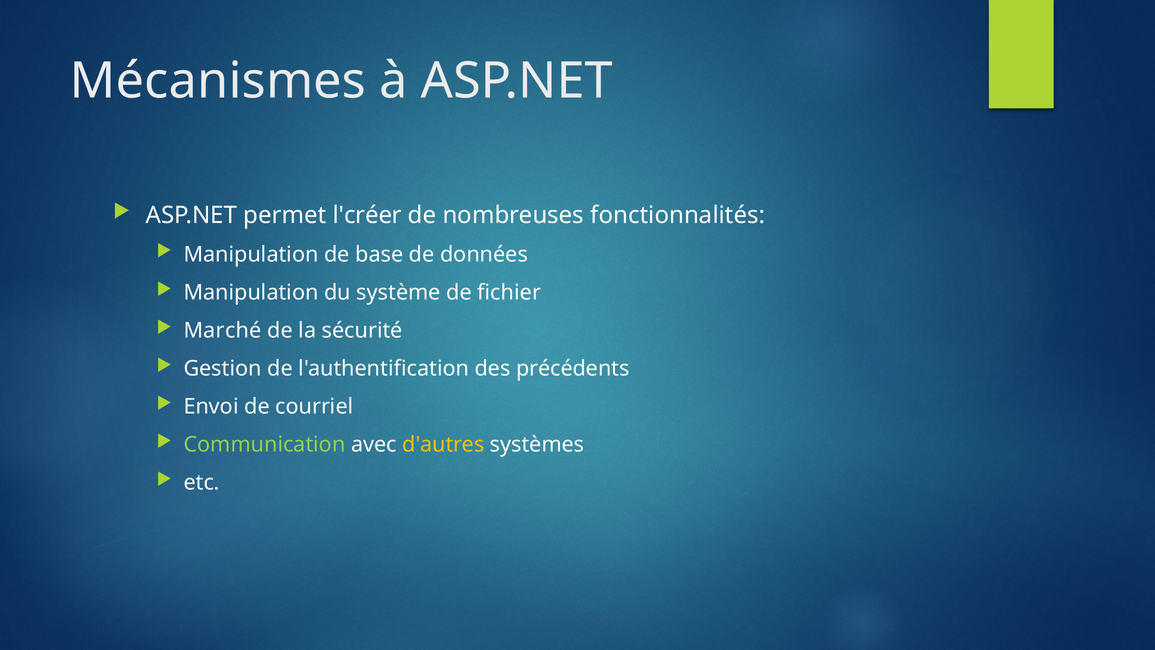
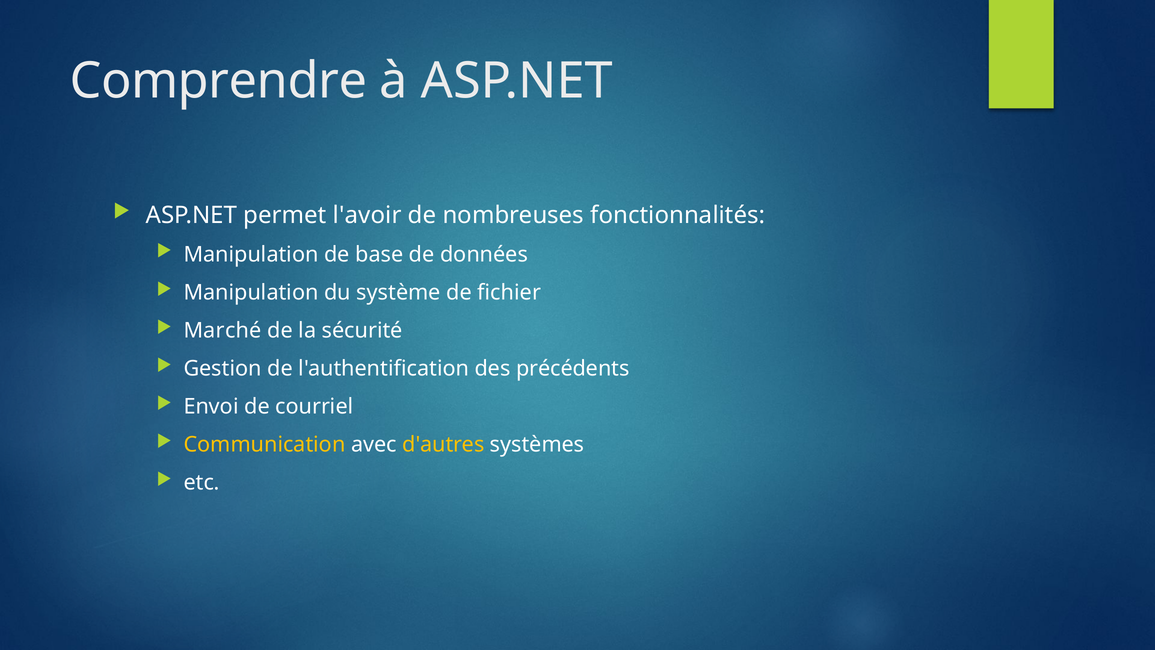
Mécanismes: Mécanismes -> Comprendre
l'créer: l'créer -> l'avoir
Communication colour: light green -> yellow
